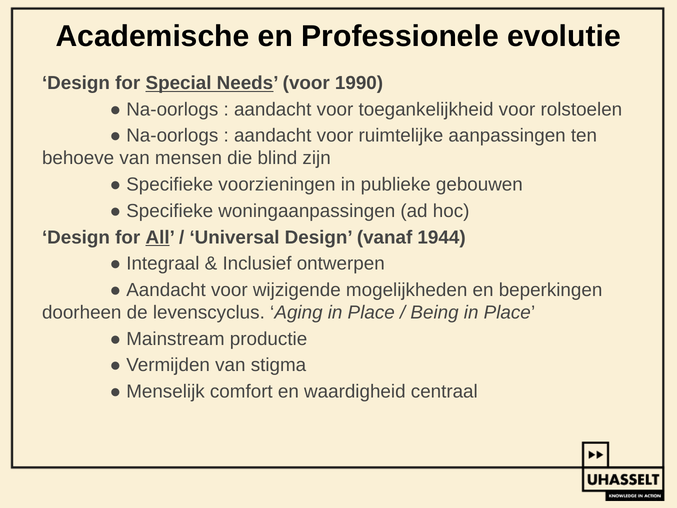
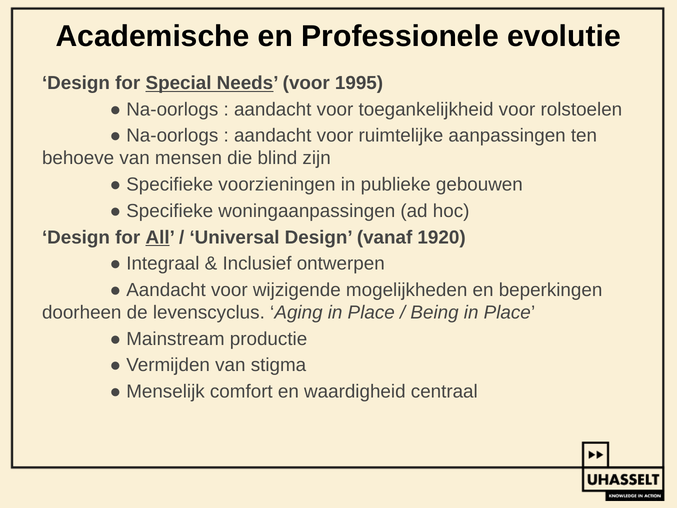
1990: 1990 -> 1995
1944: 1944 -> 1920
